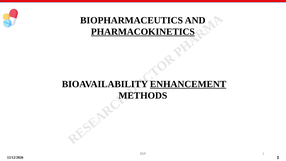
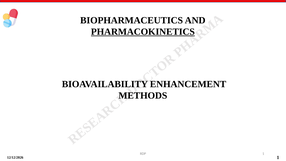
ENHANCEMENT underline: present -> none
